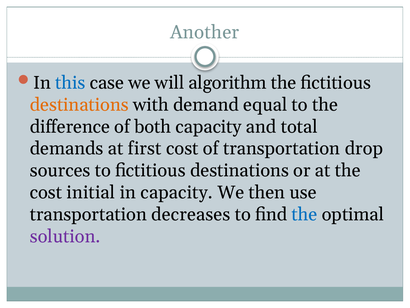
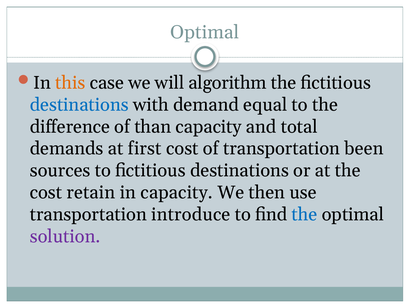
Another at (205, 32): Another -> Optimal
this colour: blue -> orange
destinations at (79, 105) colour: orange -> blue
both: both -> than
drop: drop -> been
initial: initial -> retain
decreases: decreases -> introduce
